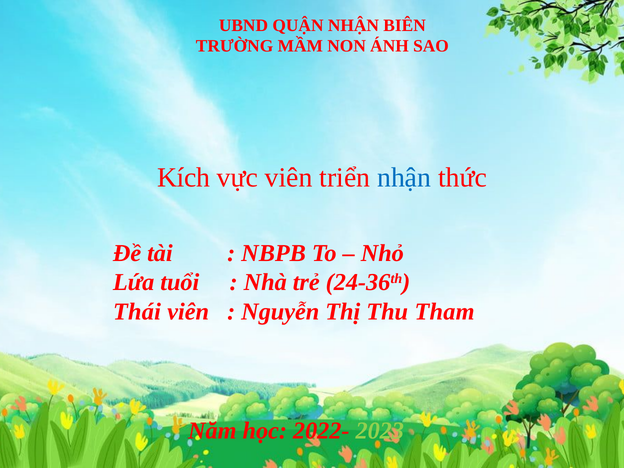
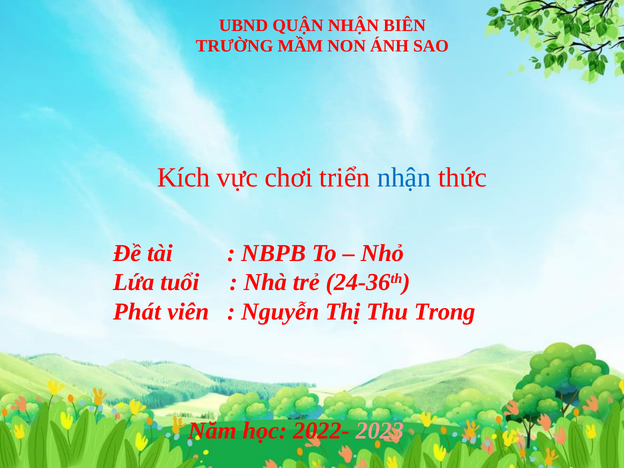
vực viên: viên -> chơi
Thái: Thái -> Phát
Tham: Tham -> Trong
2023 colour: light green -> pink
